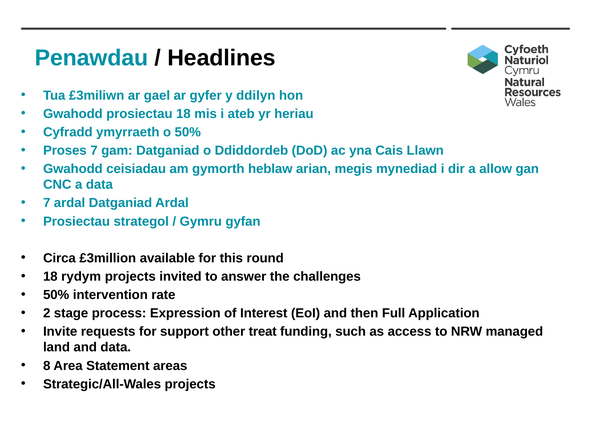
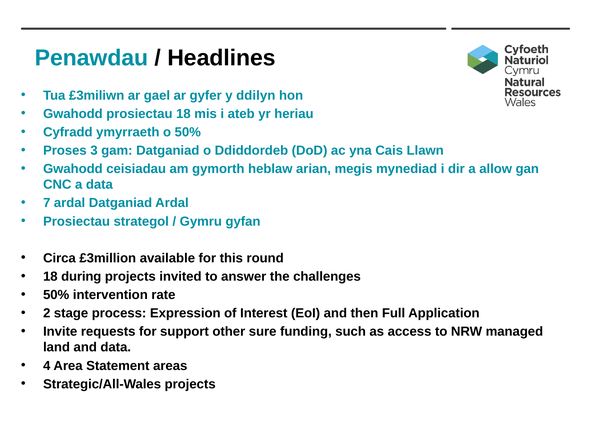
Proses 7: 7 -> 3
rydym: rydym -> during
treat: treat -> sure
8: 8 -> 4
